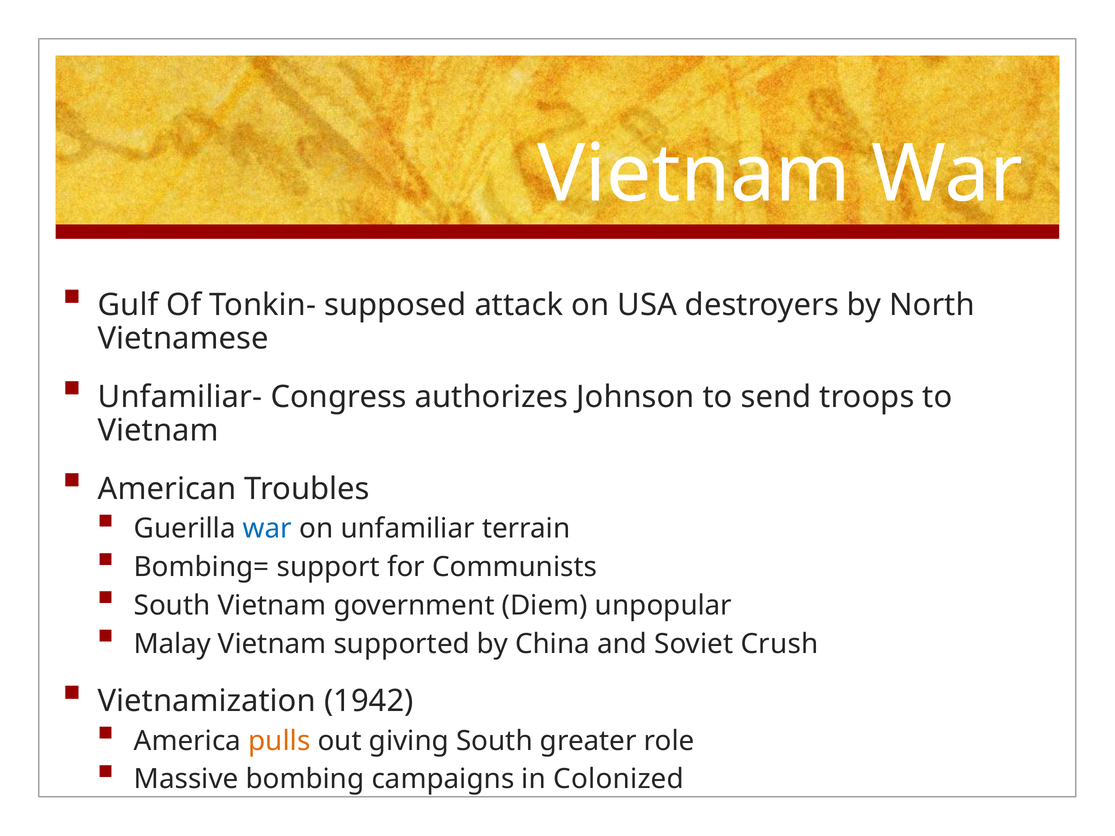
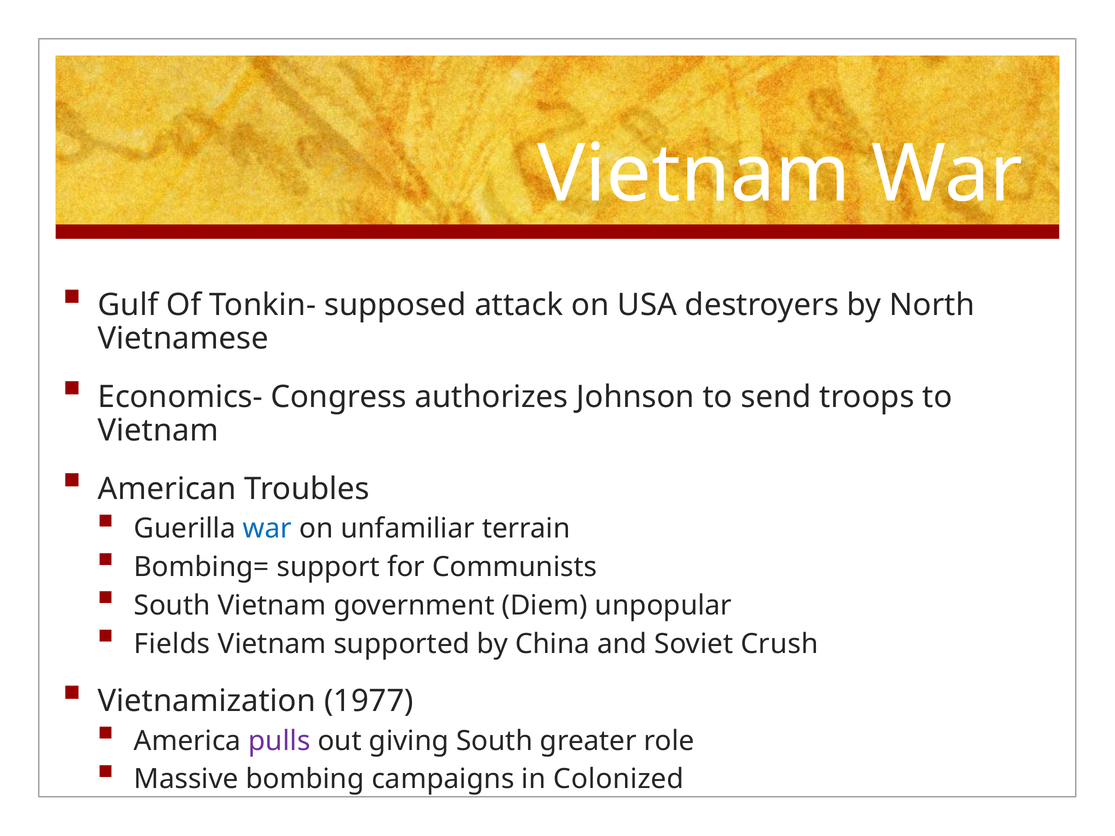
Unfamiliar-: Unfamiliar- -> Economics-
Malay: Malay -> Fields
1942: 1942 -> 1977
pulls colour: orange -> purple
